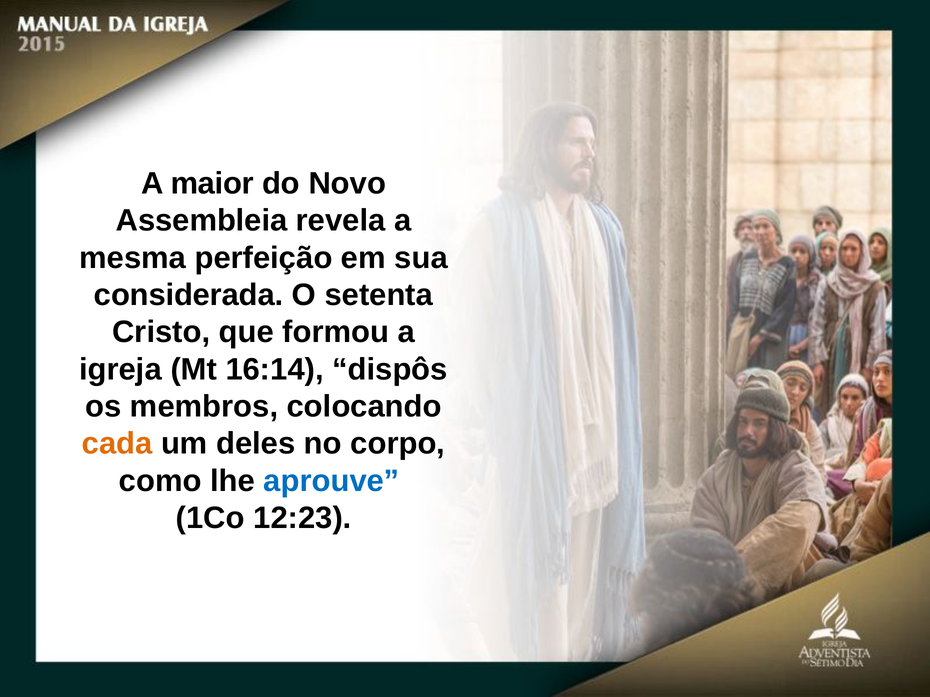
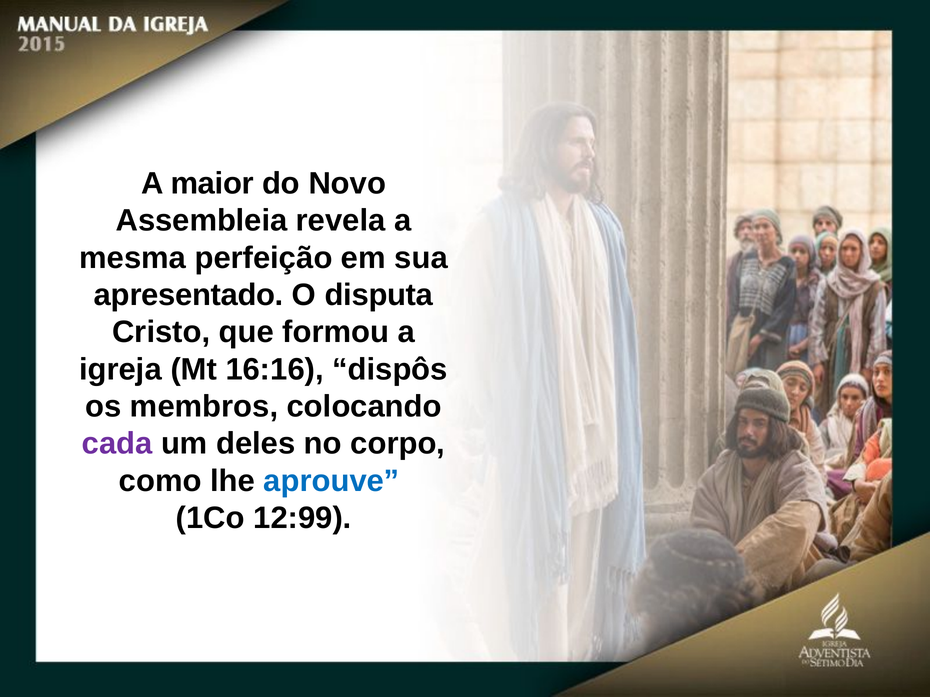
considerada: considerada -> apresentado
setenta: setenta -> disputa
16:14: 16:14 -> 16:16
cada colour: orange -> purple
12:23: 12:23 -> 12:99
